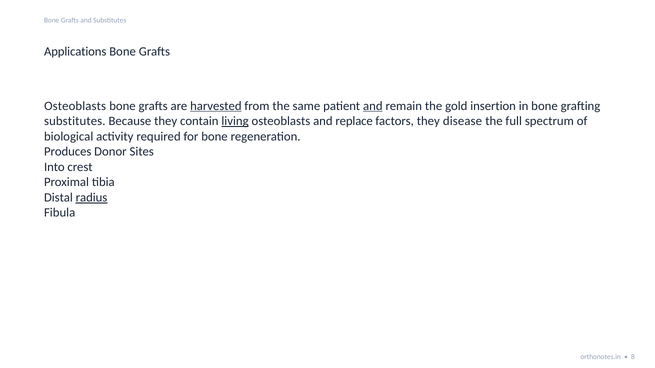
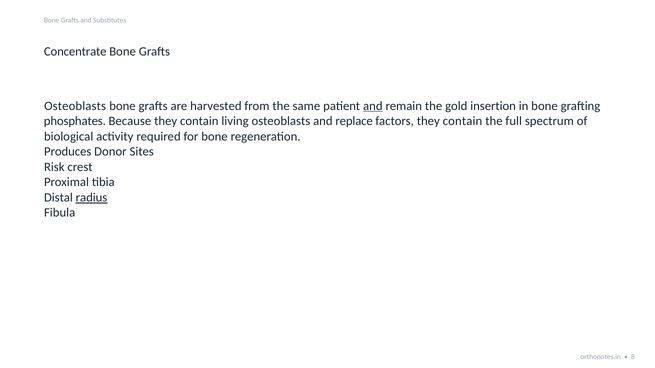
Applications: Applications -> Concentrate
harvested underline: present -> none
substitutes at (75, 121): substitutes -> phosphates
living underline: present -> none
factors they disease: disease -> contain
Into: Into -> Risk
